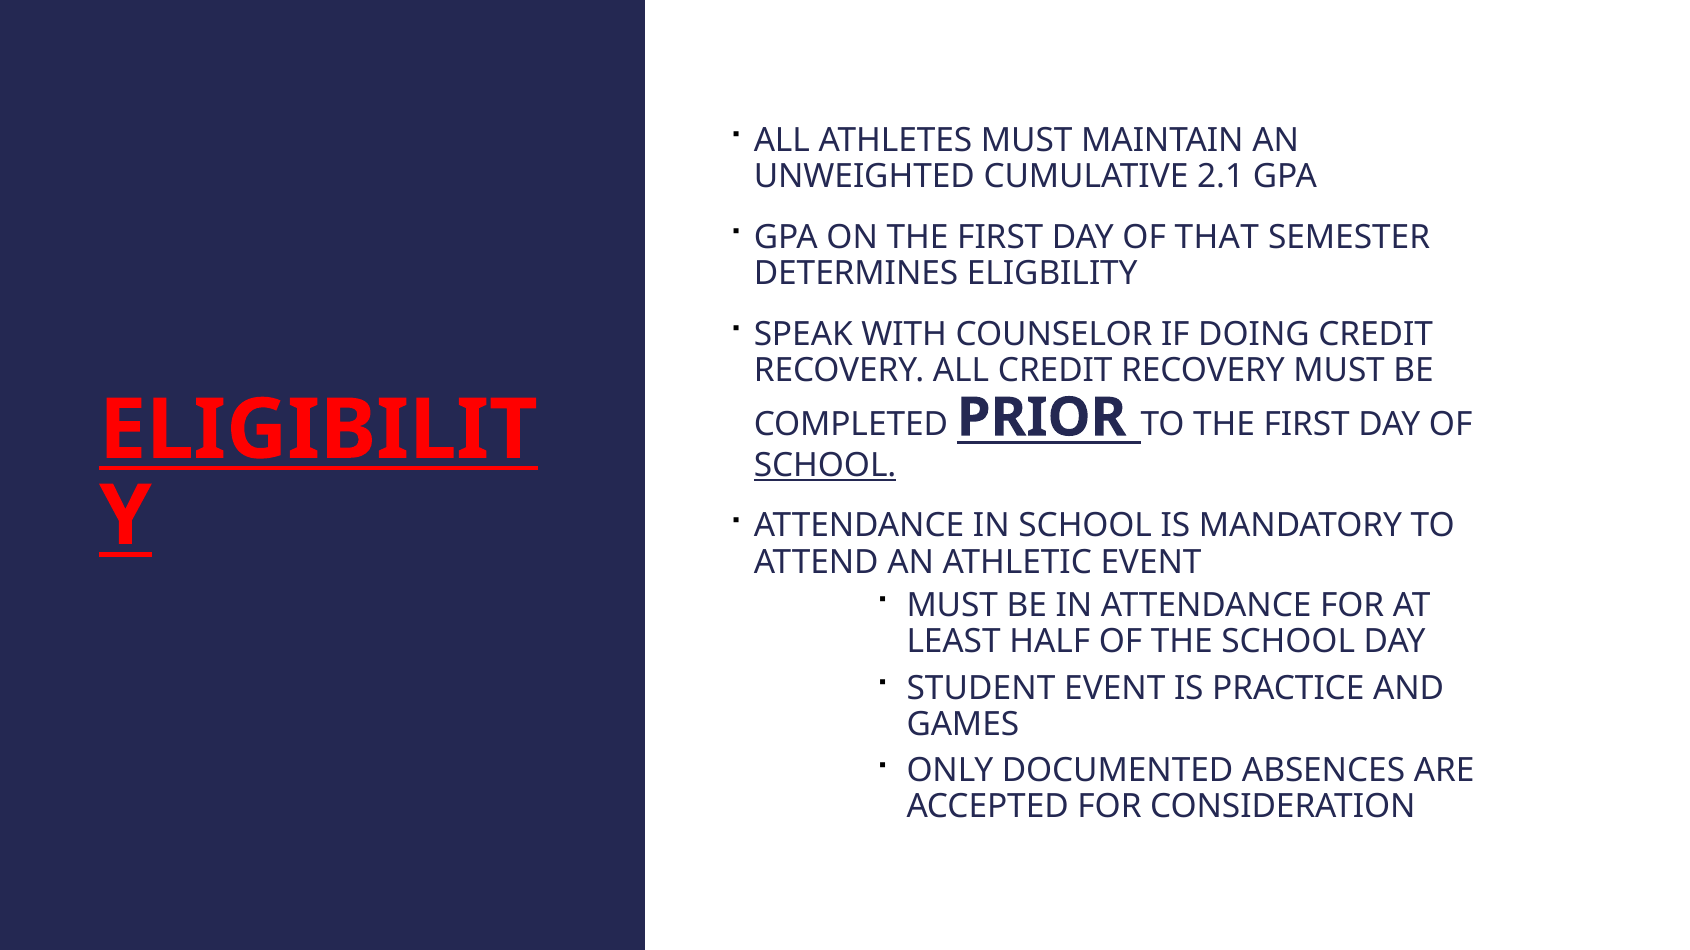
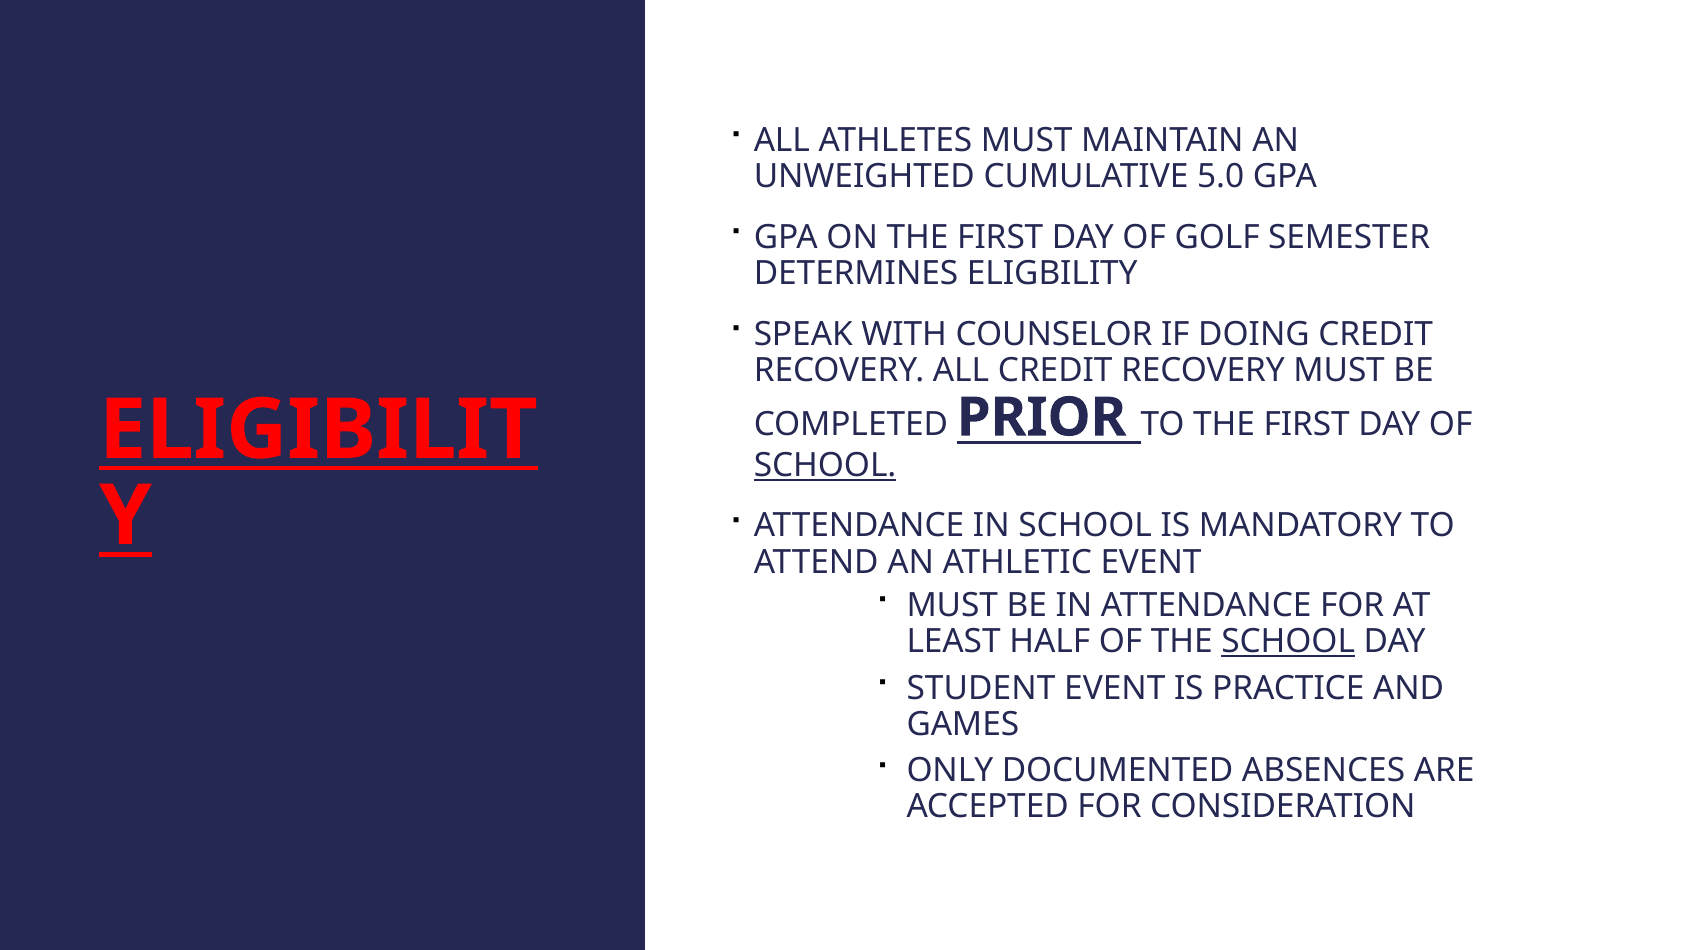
2.1: 2.1 -> 5.0
THAT: THAT -> GOLF
SCHOOL at (1288, 642) underline: none -> present
